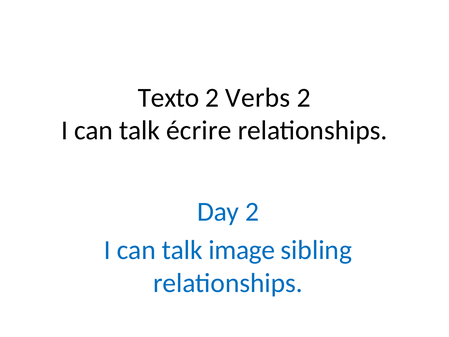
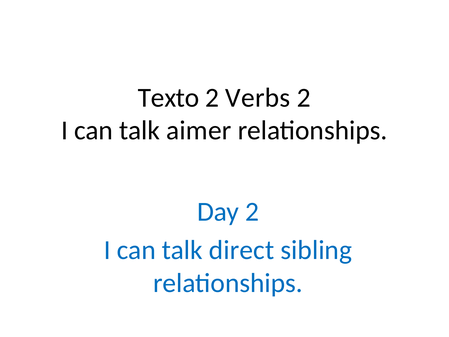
écrire: écrire -> aimer
image: image -> direct
